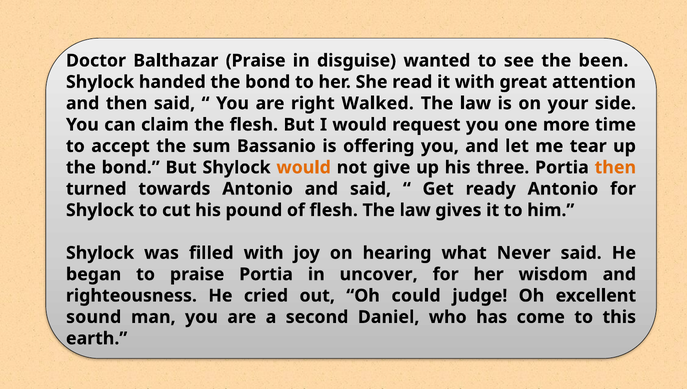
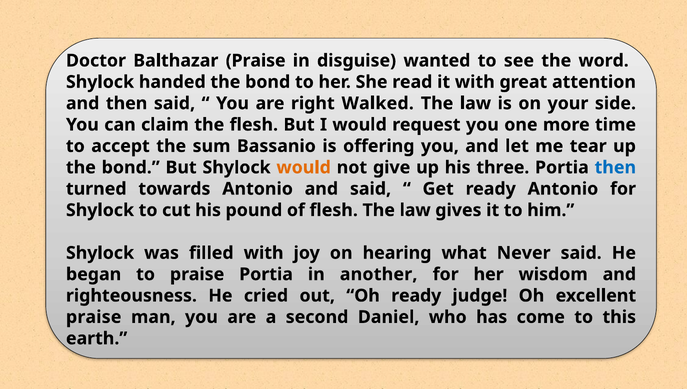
been: been -> word
then at (615, 168) colour: orange -> blue
uncover: uncover -> another
Oh could: could -> ready
sound at (94, 317): sound -> praise
